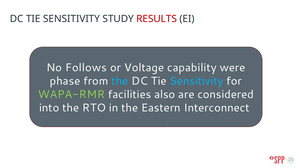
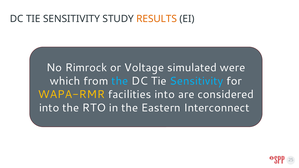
RESULTS colour: red -> orange
Follows: Follows -> Rimrock
capability: capability -> simulated
phase: phase -> which
WAPA-RMR colour: light green -> yellow
facilities also: also -> into
